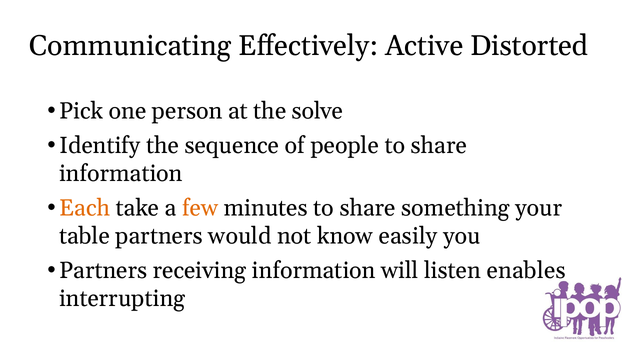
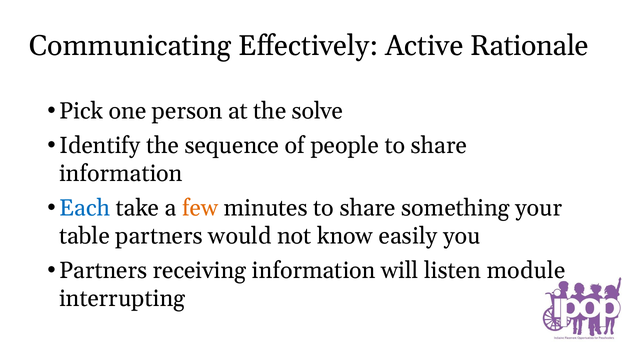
Distorted: Distorted -> Rationale
Each colour: orange -> blue
enables: enables -> module
